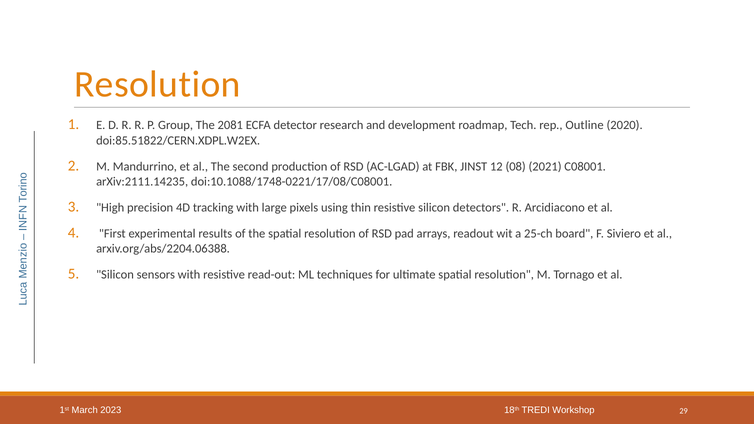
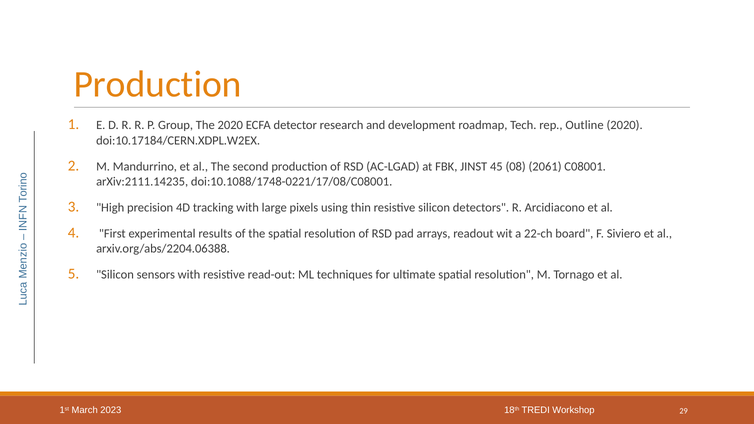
Resolution at (157, 84): Resolution -> Production
The 2081: 2081 -> 2020
doi:85.51822/CERN.XDPL.W2EX: doi:85.51822/CERN.XDPL.W2EX -> doi:10.17184/CERN.XDPL.W2EX
12: 12 -> 45
2021: 2021 -> 2061
25-ch: 25-ch -> 22-ch
